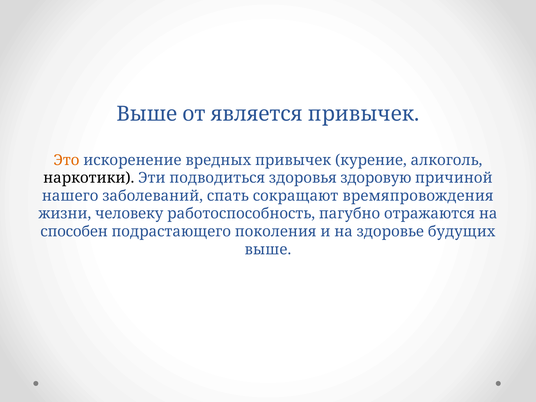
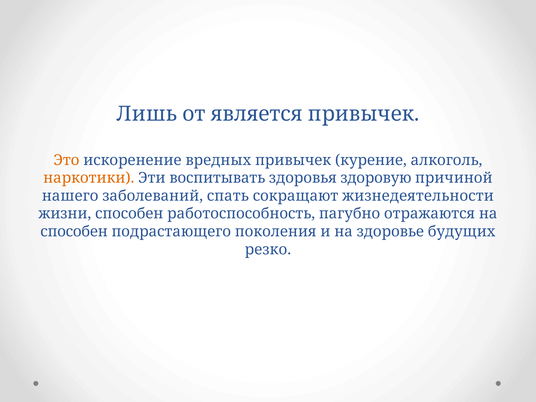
Выше at (147, 114): Выше -> Лишь
наркотики colour: black -> orange
подводиться: подводиться -> воспитывать
времяпровождения: времяпровождения -> жизнедеятельности
жизни человеку: человеку -> способен
выше at (268, 249): выше -> резко
